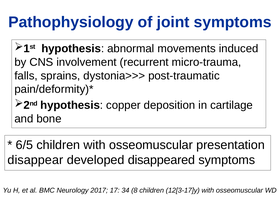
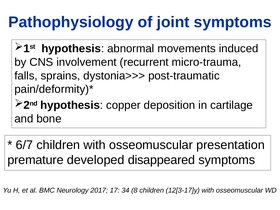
6/5: 6/5 -> 6/7
disappear: disappear -> premature
